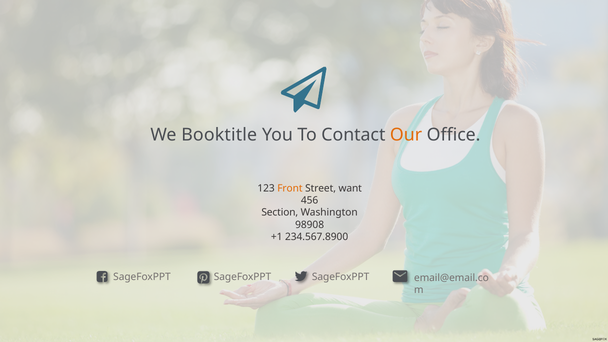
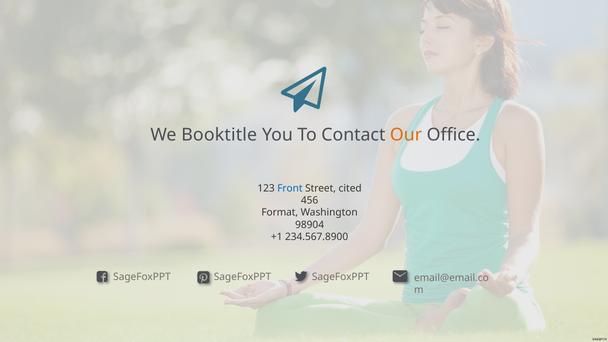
Front colour: orange -> blue
want: want -> cited
Section: Section -> Format
98908: 98908 -> 98904
